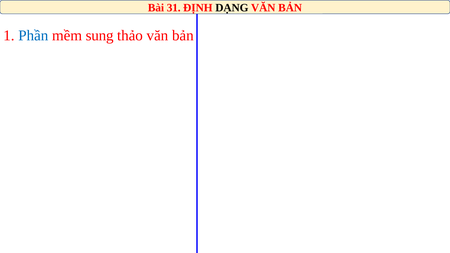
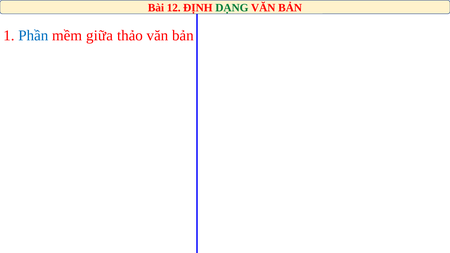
31: 31 -> 12
DẠNG colour: black -> green
sung: sung -> giữa
